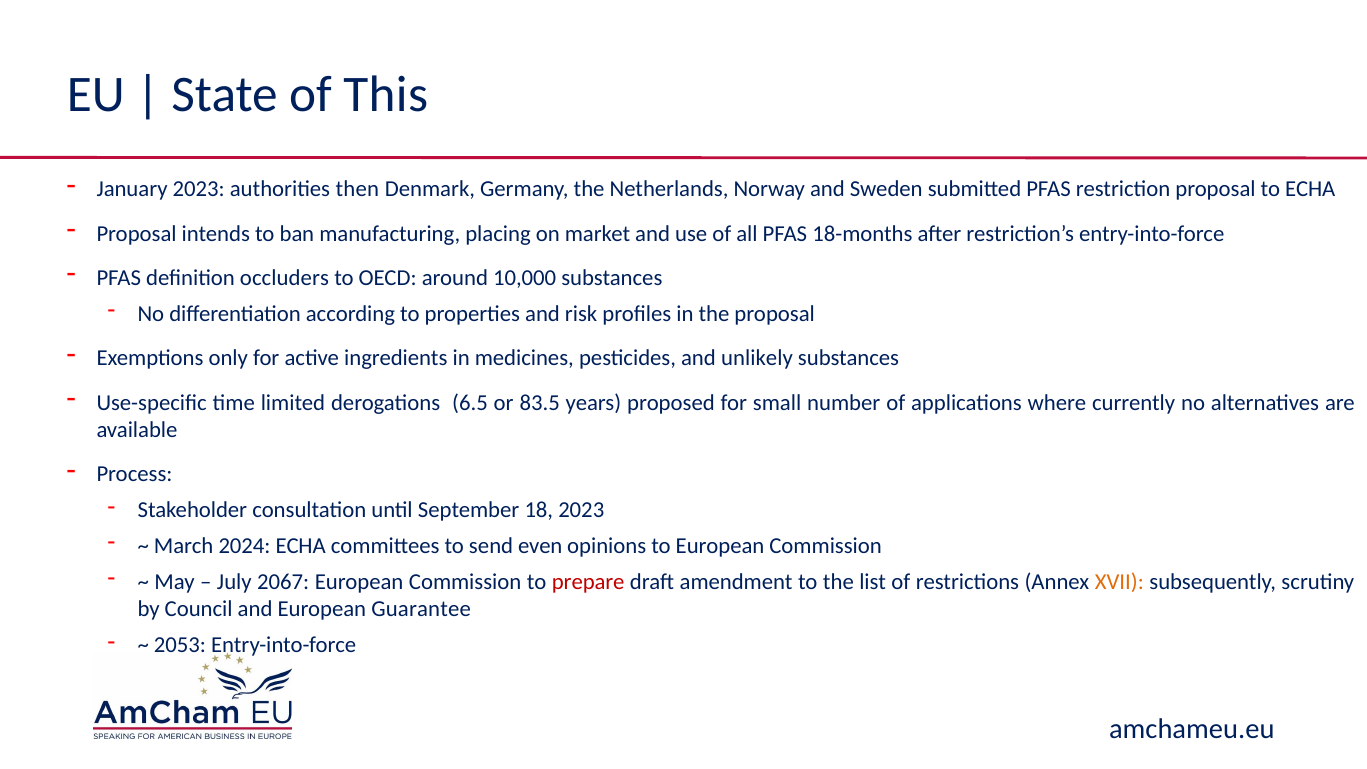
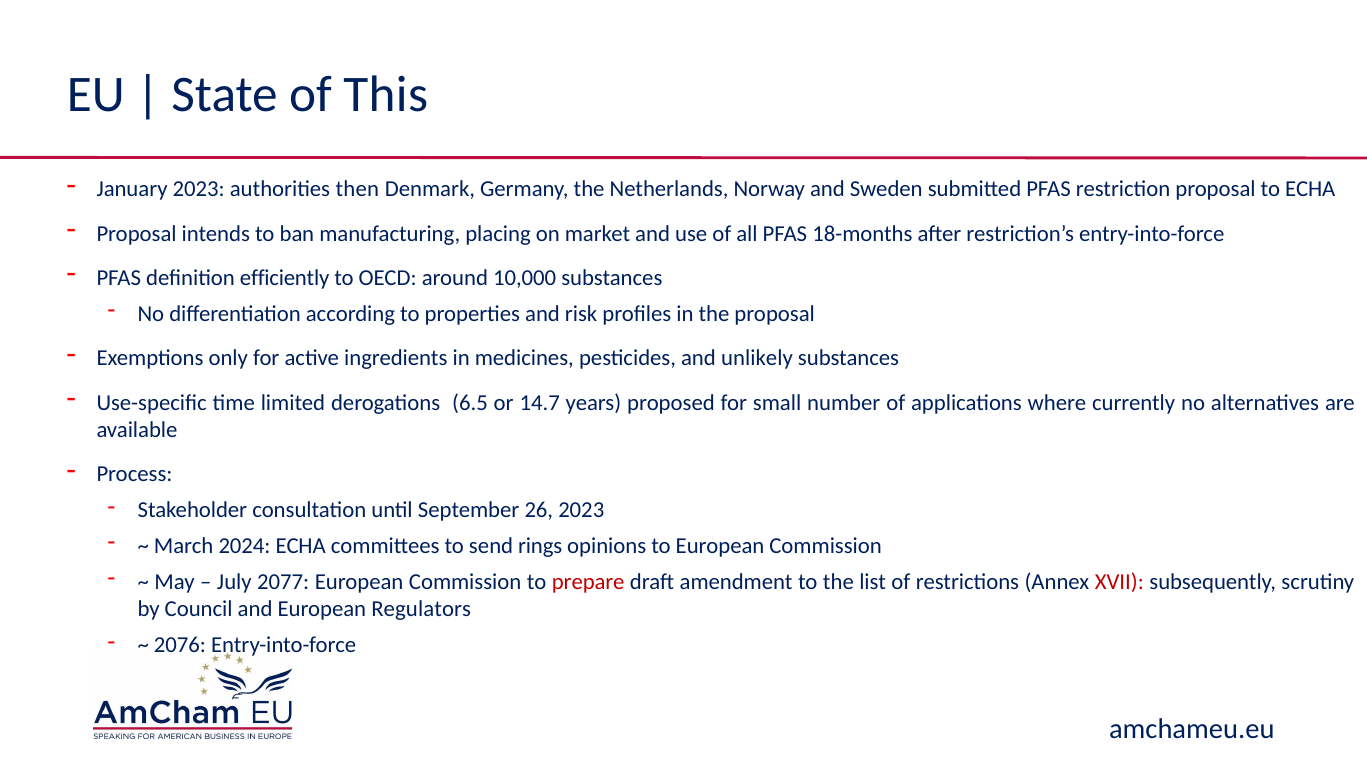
occluders: occluders -> efficiently
83.5: 83.5 -> 14.7
18: 18 -> 26
even: even -> rings
2067: 2067 -> 2077
XVII colour: orange -> red
Guarantee: Guarantee -> Regulators
2053: 2053 -> 2076
